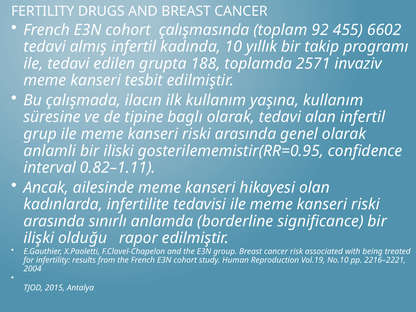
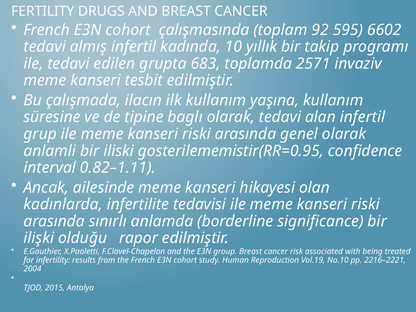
455: 455 -> 595
188: 188 -> 683
